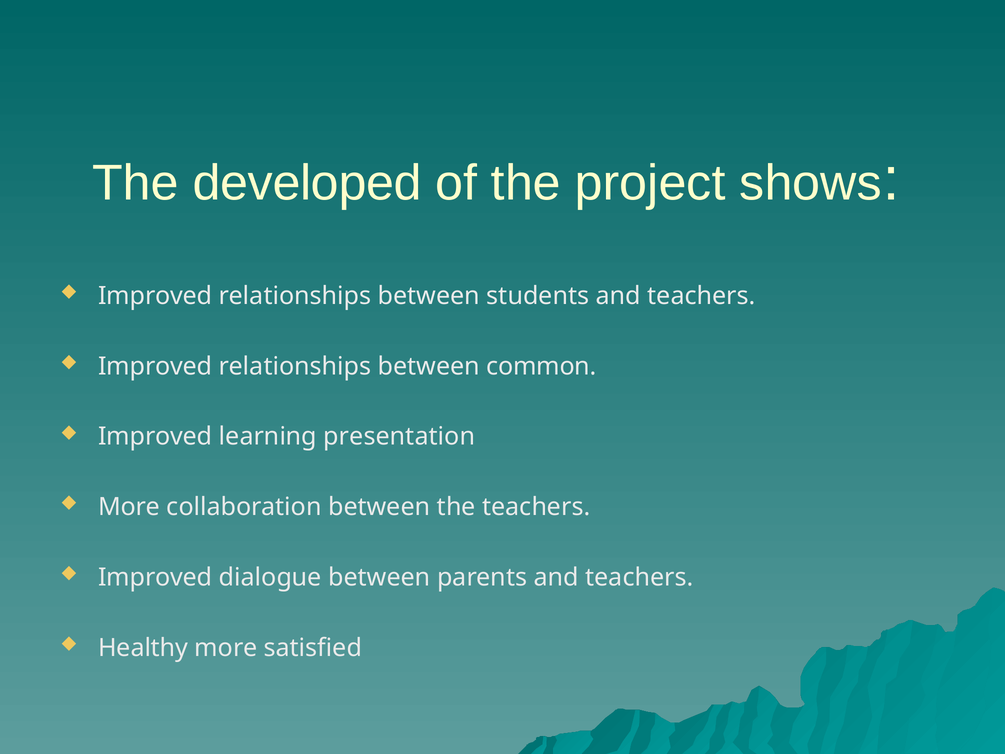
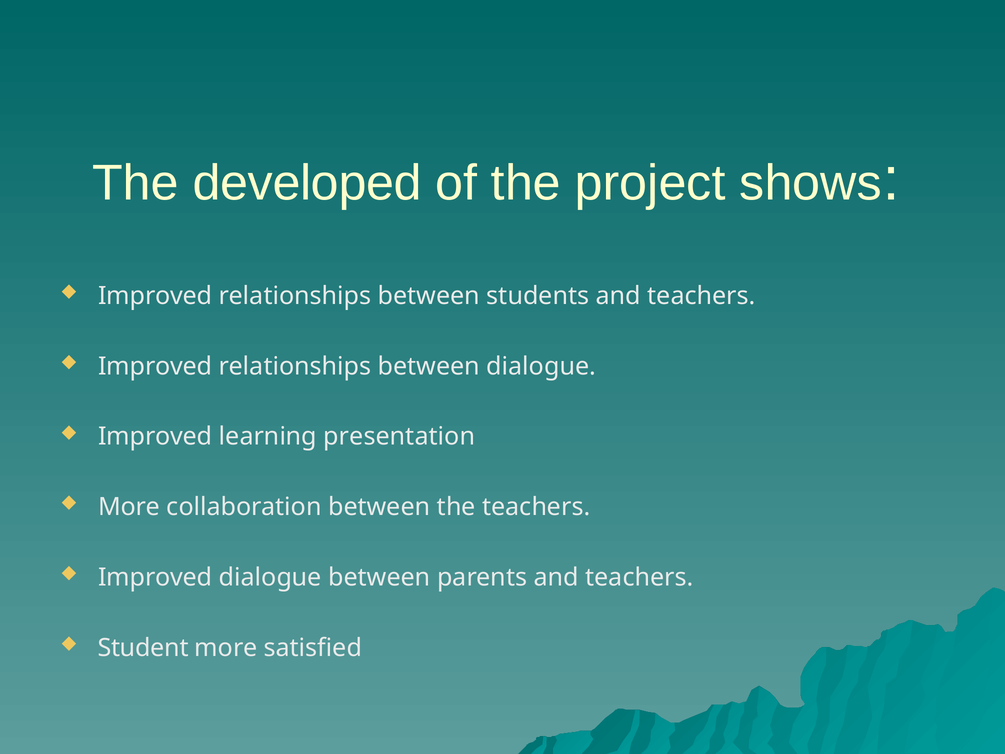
between common: common -> dialogue
Healthy: Healthy -> Student
